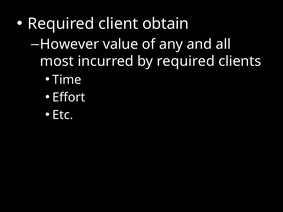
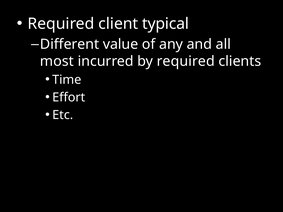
obtain: obtain -> typical
However: However -> Different
